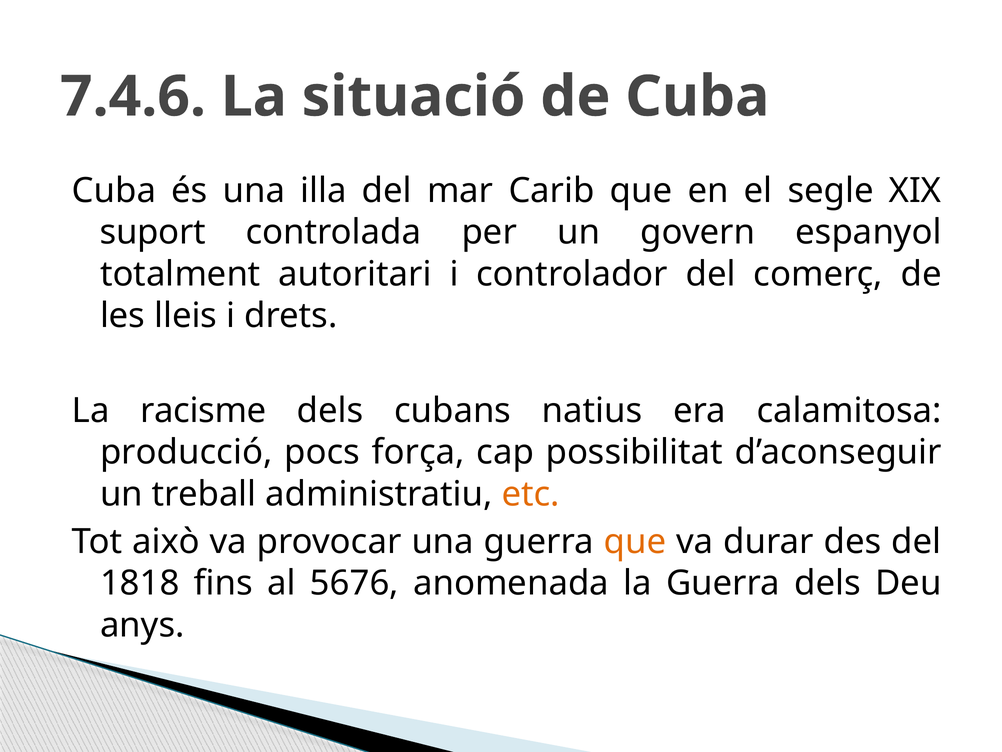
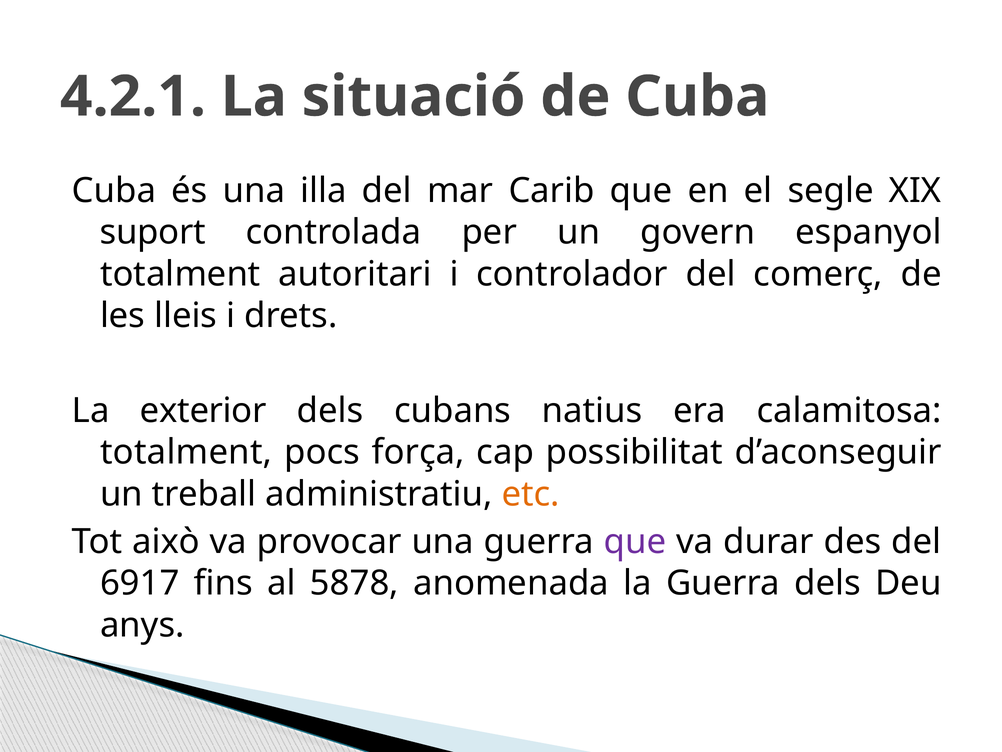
7.4.6: 7.4.6 -> 4.2.1
racisme: racisme -> exterior
producció at (186, 452): producció -> totalment
que at (635, 541) colour: orange -> purple
1818: 1818 -> 6917
5676: 5676 -> 5878
